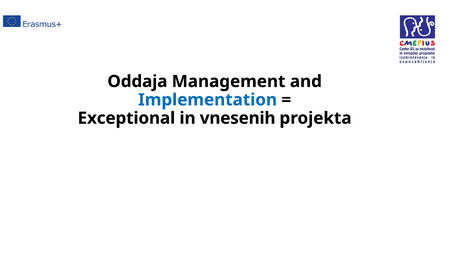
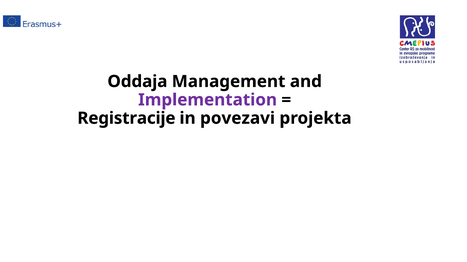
Implementation colour: blue -> purple
Exceptional: Exceptional -> Registracije
vnesenih: vnesenih -> povezavi
